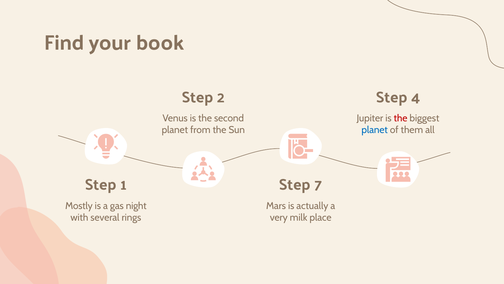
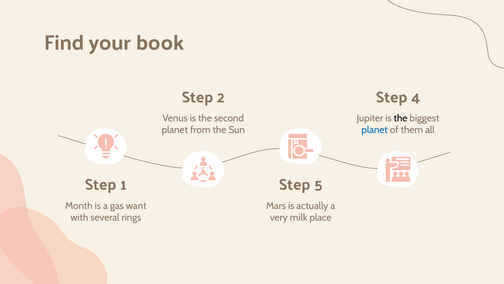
the at (401, 118) colour: red -> black
7: 7 -> 5
Mostly: Mostly -> Month
night: night -> want
